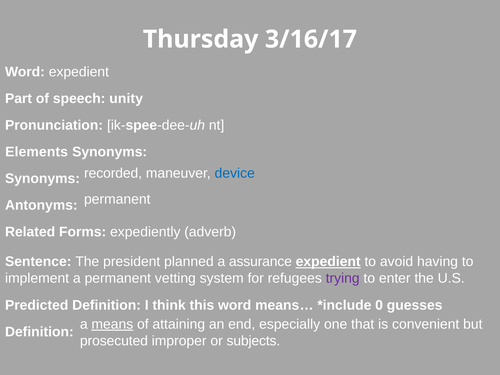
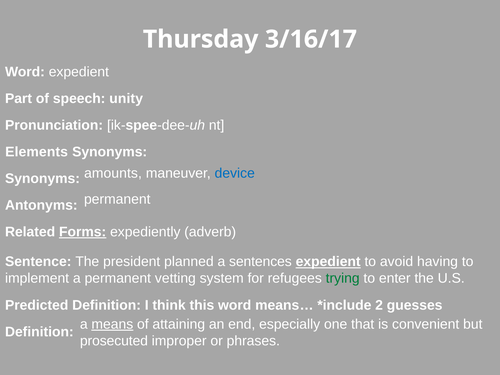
recorded: recorded -> amounts
Forms underline: none -> present
assurance: assurance -> sentences
trying colour: purple -> green
0: 0 -> 2
subjects: subjects -> phrases
